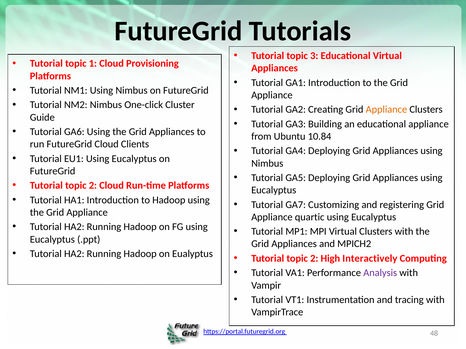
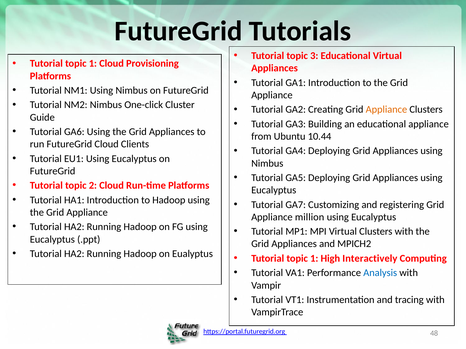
10.84: 10.84 -> 10.44
quartic: quartic -> million
2 at (314, 259): 2 -> 1
Analysis colour: purple -> blue
